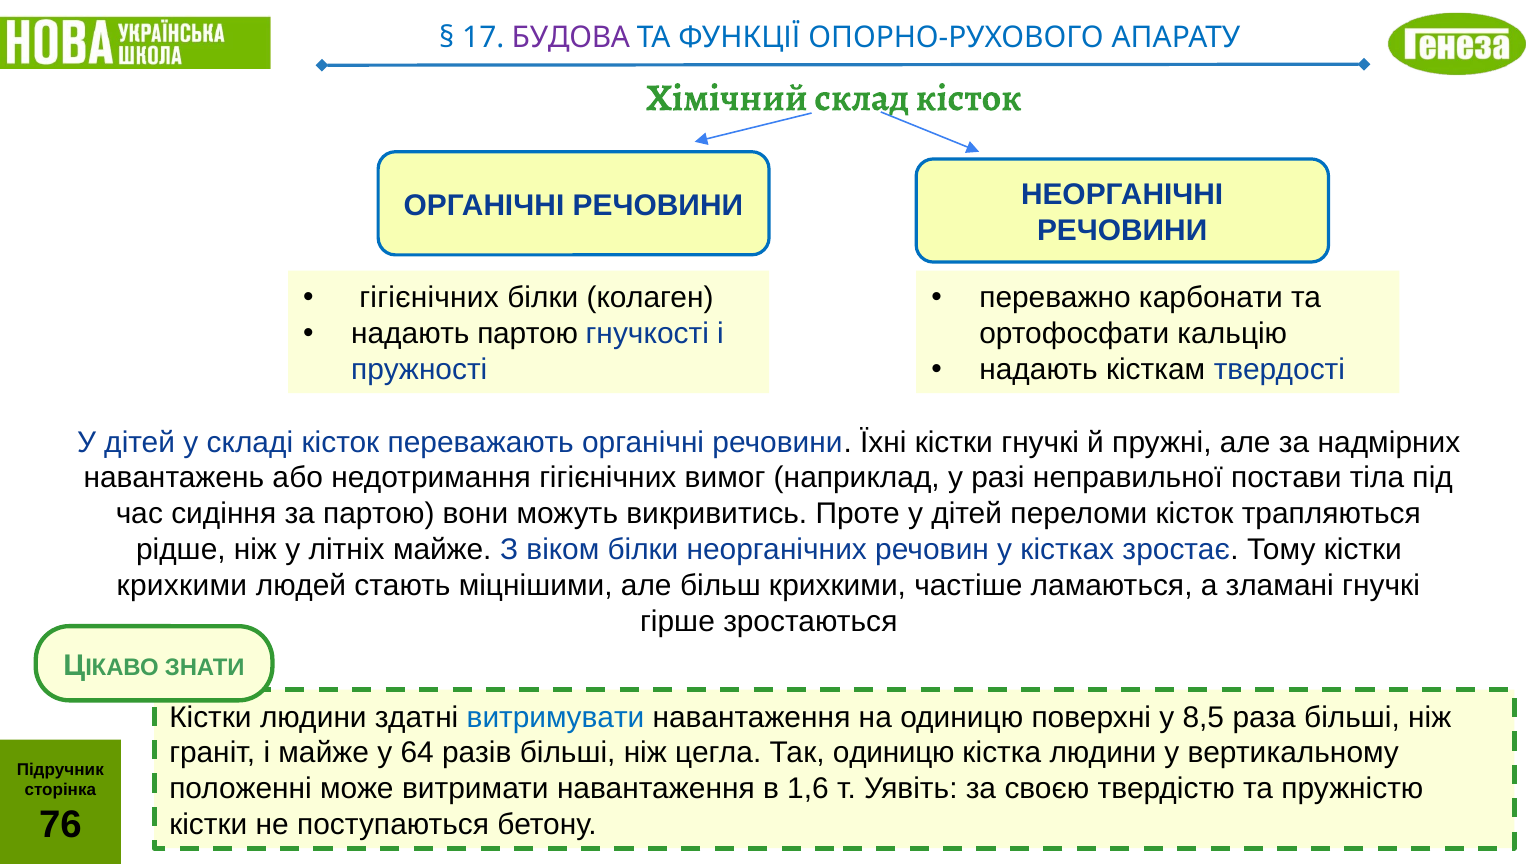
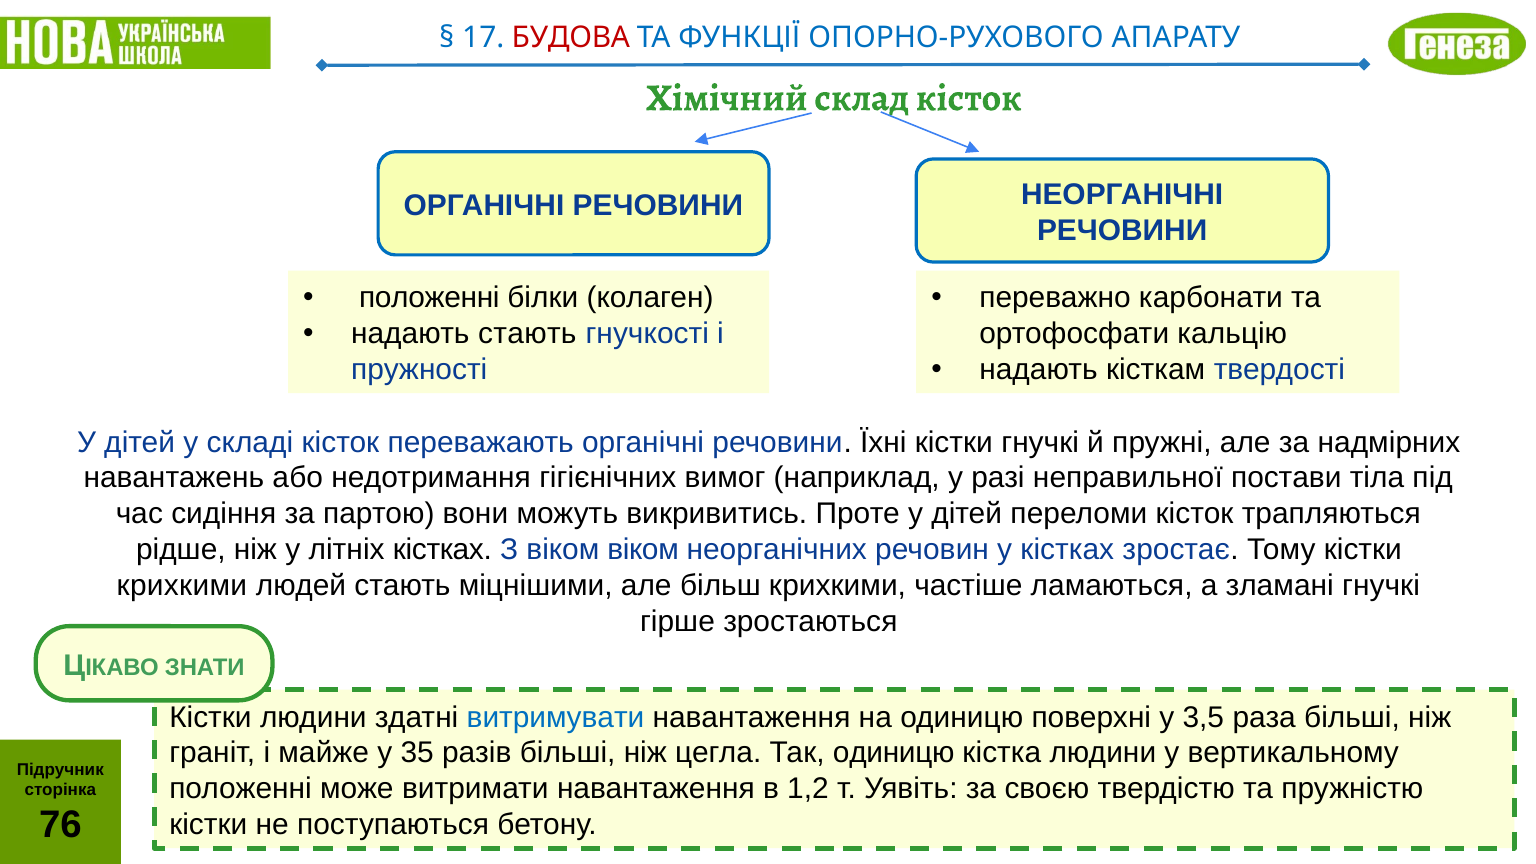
БУДОВА colour: purple -> red
гігієнічних at (429, 298): гігієнічних -> положенні
надають партою: партою -> стають
літніх майже: майже -> кістках
віком білки: білки -> віком
8,5: 8,5 -> 3,5
64: 64 -> 35
1,6: 1,6 -> 1,2
